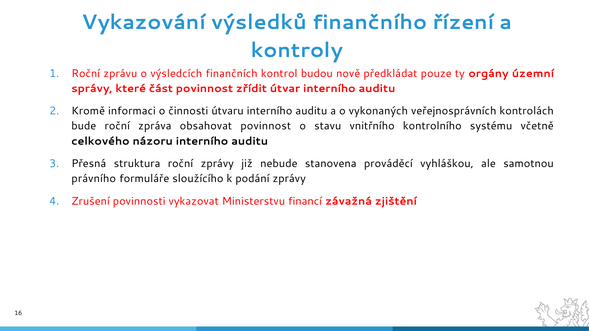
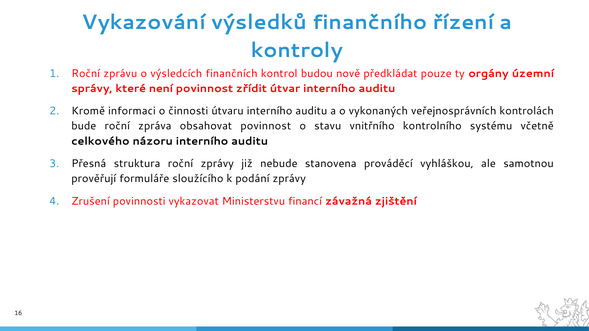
část: část -> není
právního: právního -> prověřují
